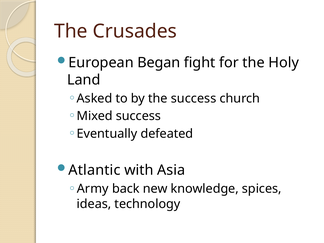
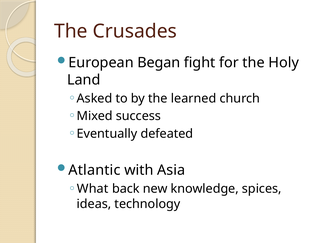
the success: success -> learned
Army: Army -> What
